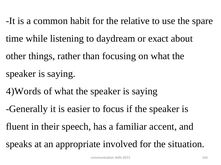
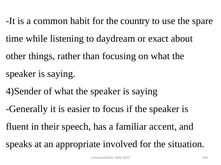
relative: relative -> country
4)Words: 4)Words -> 4)Sender
